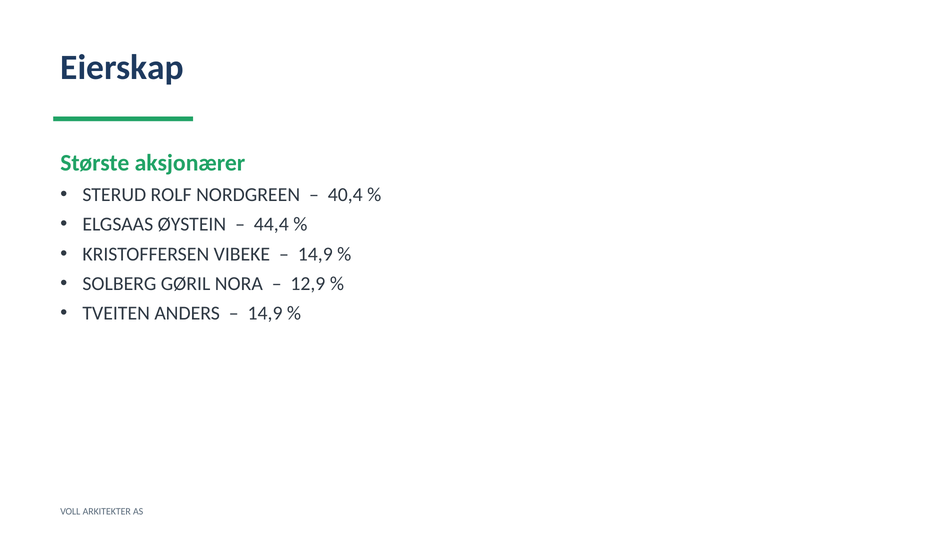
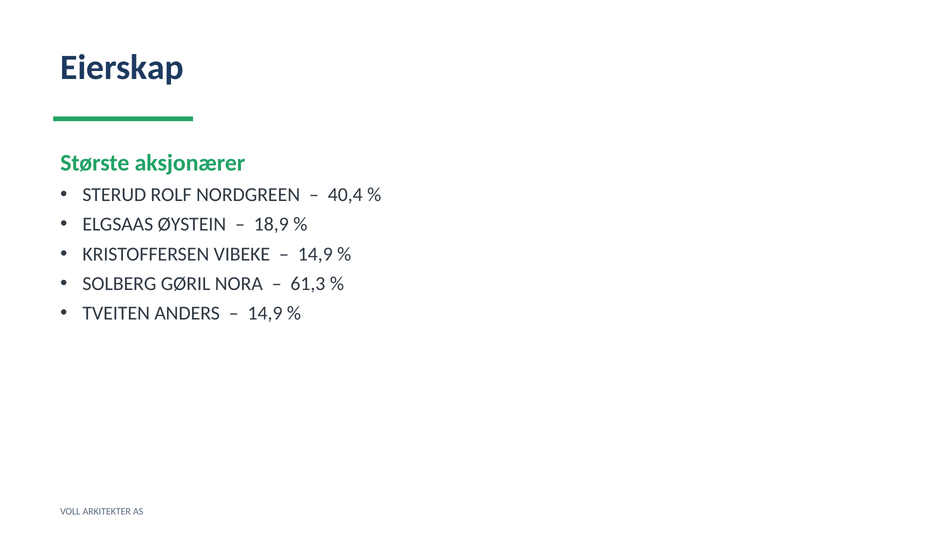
44,4: 44,4 -> 18,9
12,9: 12,9 -> 61,3
